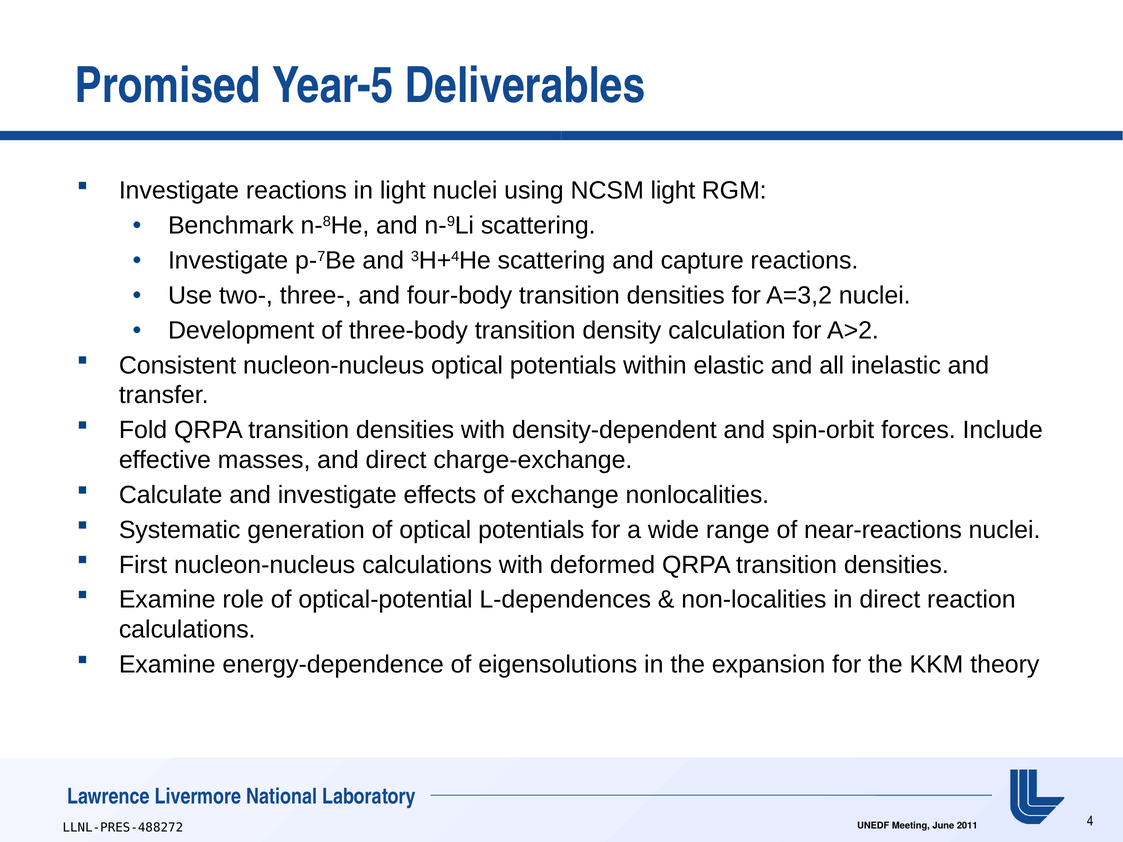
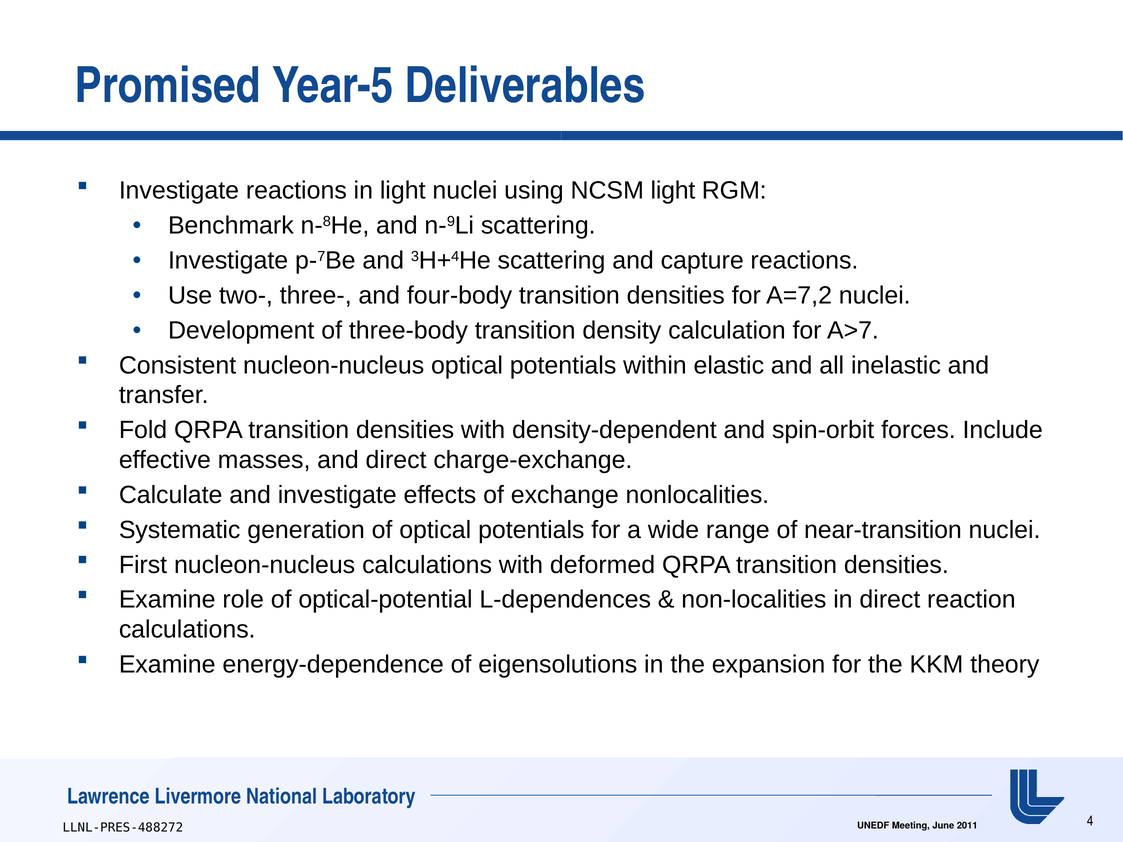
A=3,2: A=3,2 -> A=7,2
A>2: A>2 -> A>7
near-reactions: near-reactions -> near-transition
